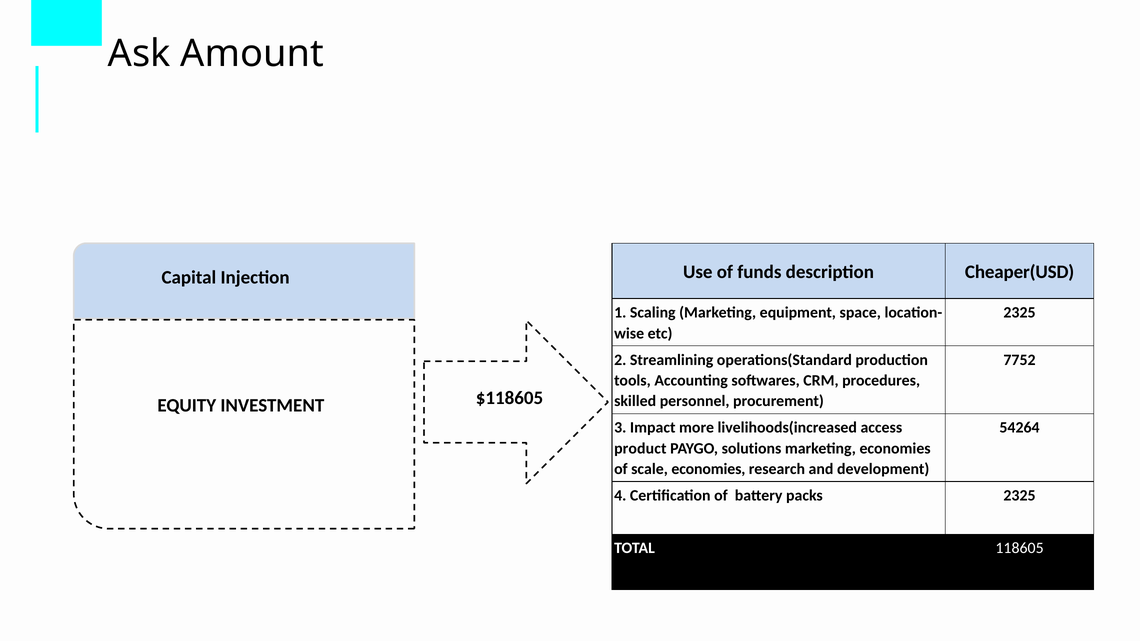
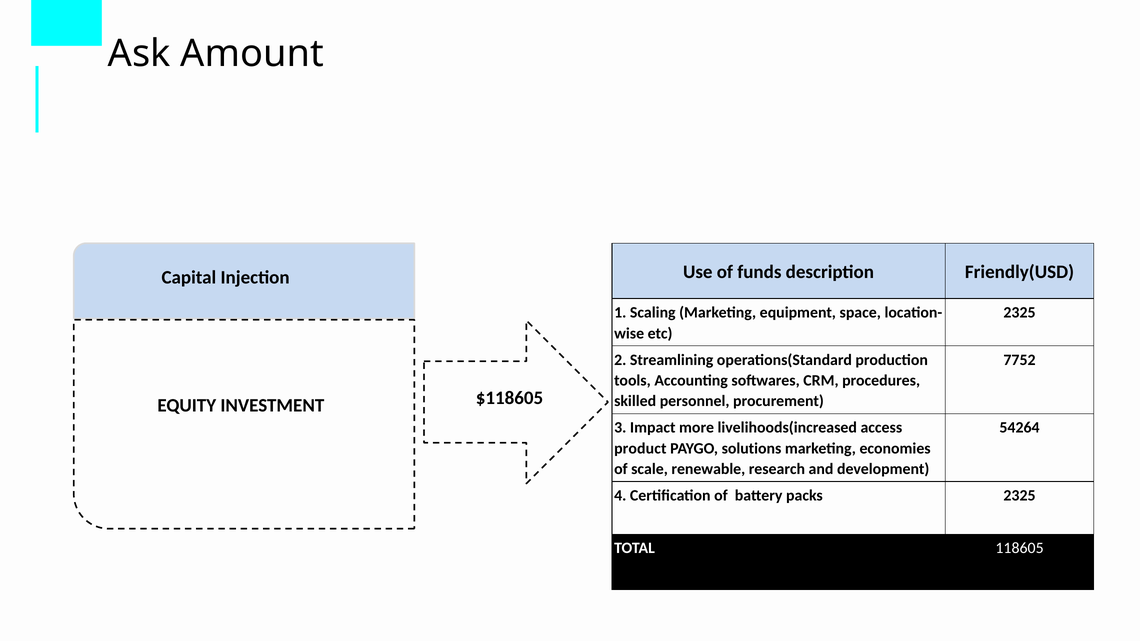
Cheaper(USD: Cheaper(USD -> Friendly(USD
scale economies: economies -> renewable
